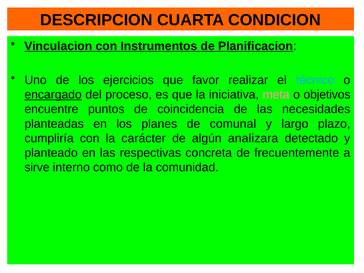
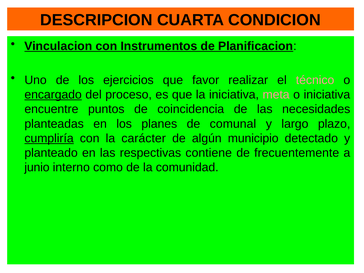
técnico colour: light blue -> pink
o objetivos: objetivos -> iniciativa
cumpliría underline: none -> present
analizara: analizara -> municipio
concreta: concreta -> contiene
sirve: sirve -> junio
